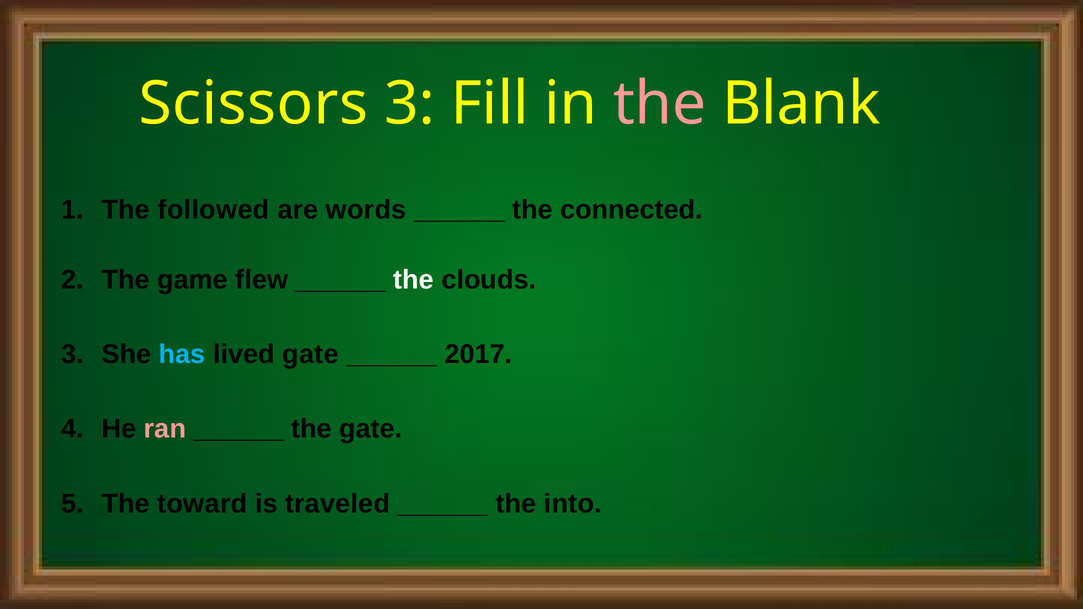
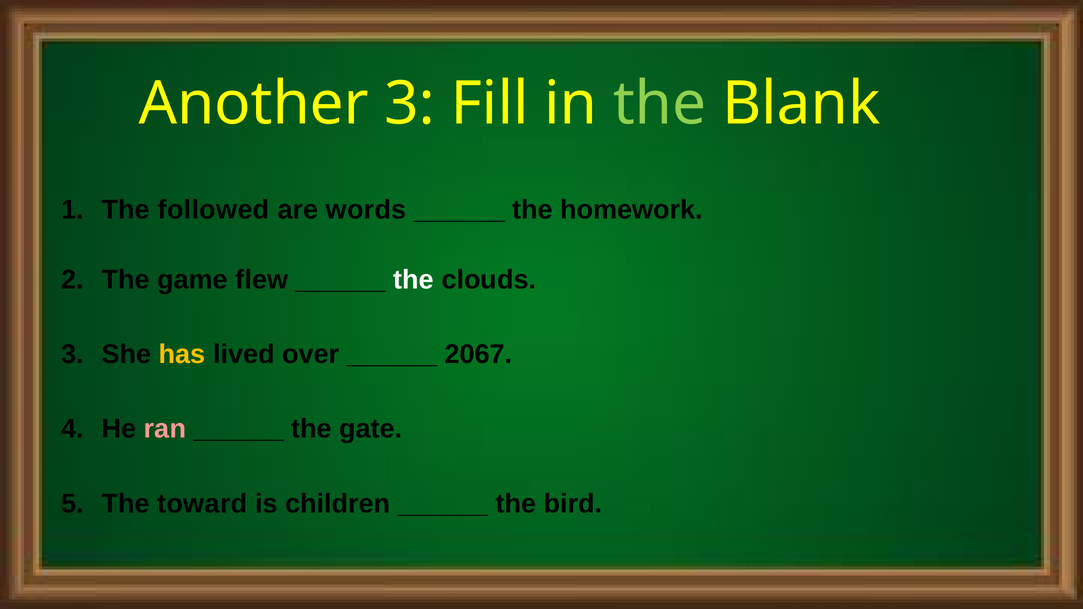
Scissors: Scissors -> Another
the at (660, 104) colour: pink -> light green
connected: connected -> homework
has colour: light blue -> yellow
lived gate: gate -> over
2017: 2017 -> 2067
traveled: traveled -> children
into: into -> bird
